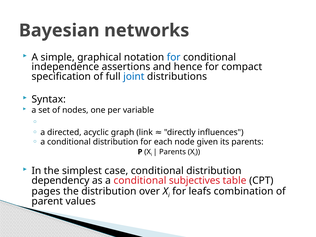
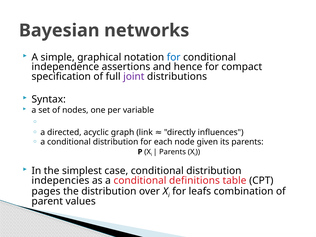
joint colour: blue -> purple
dependency: dependency -> indepencies
subjectives: subjectives -> definitions
